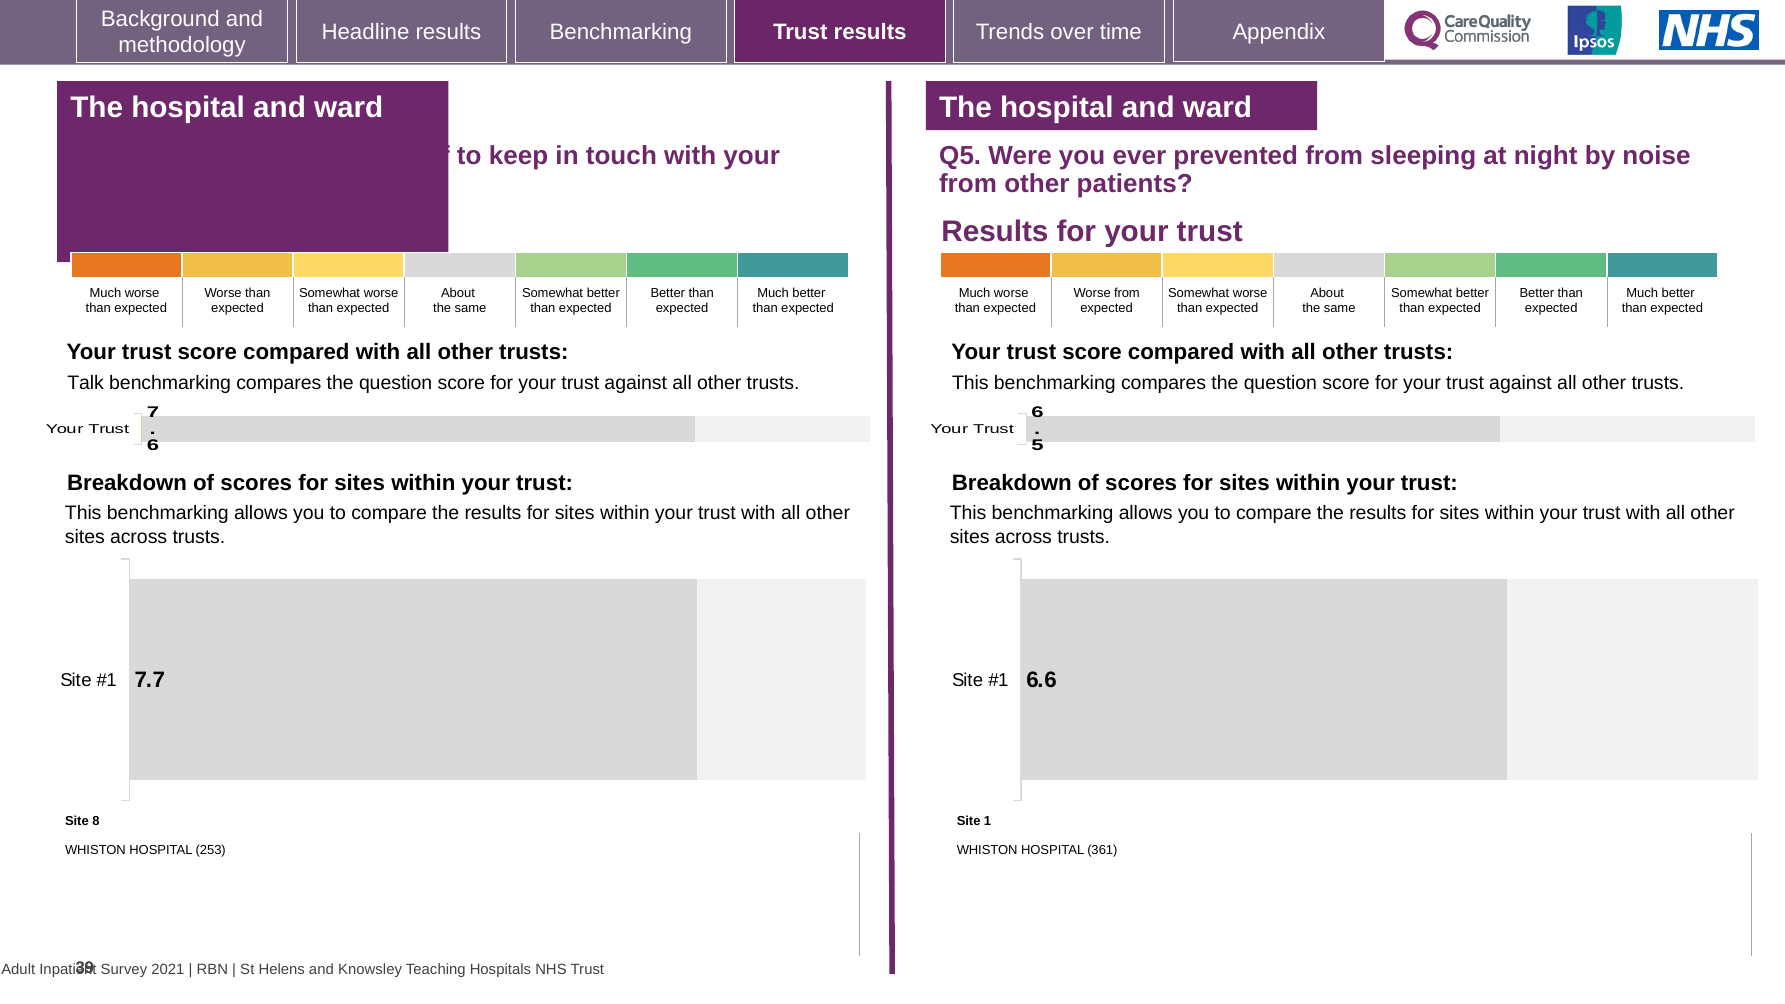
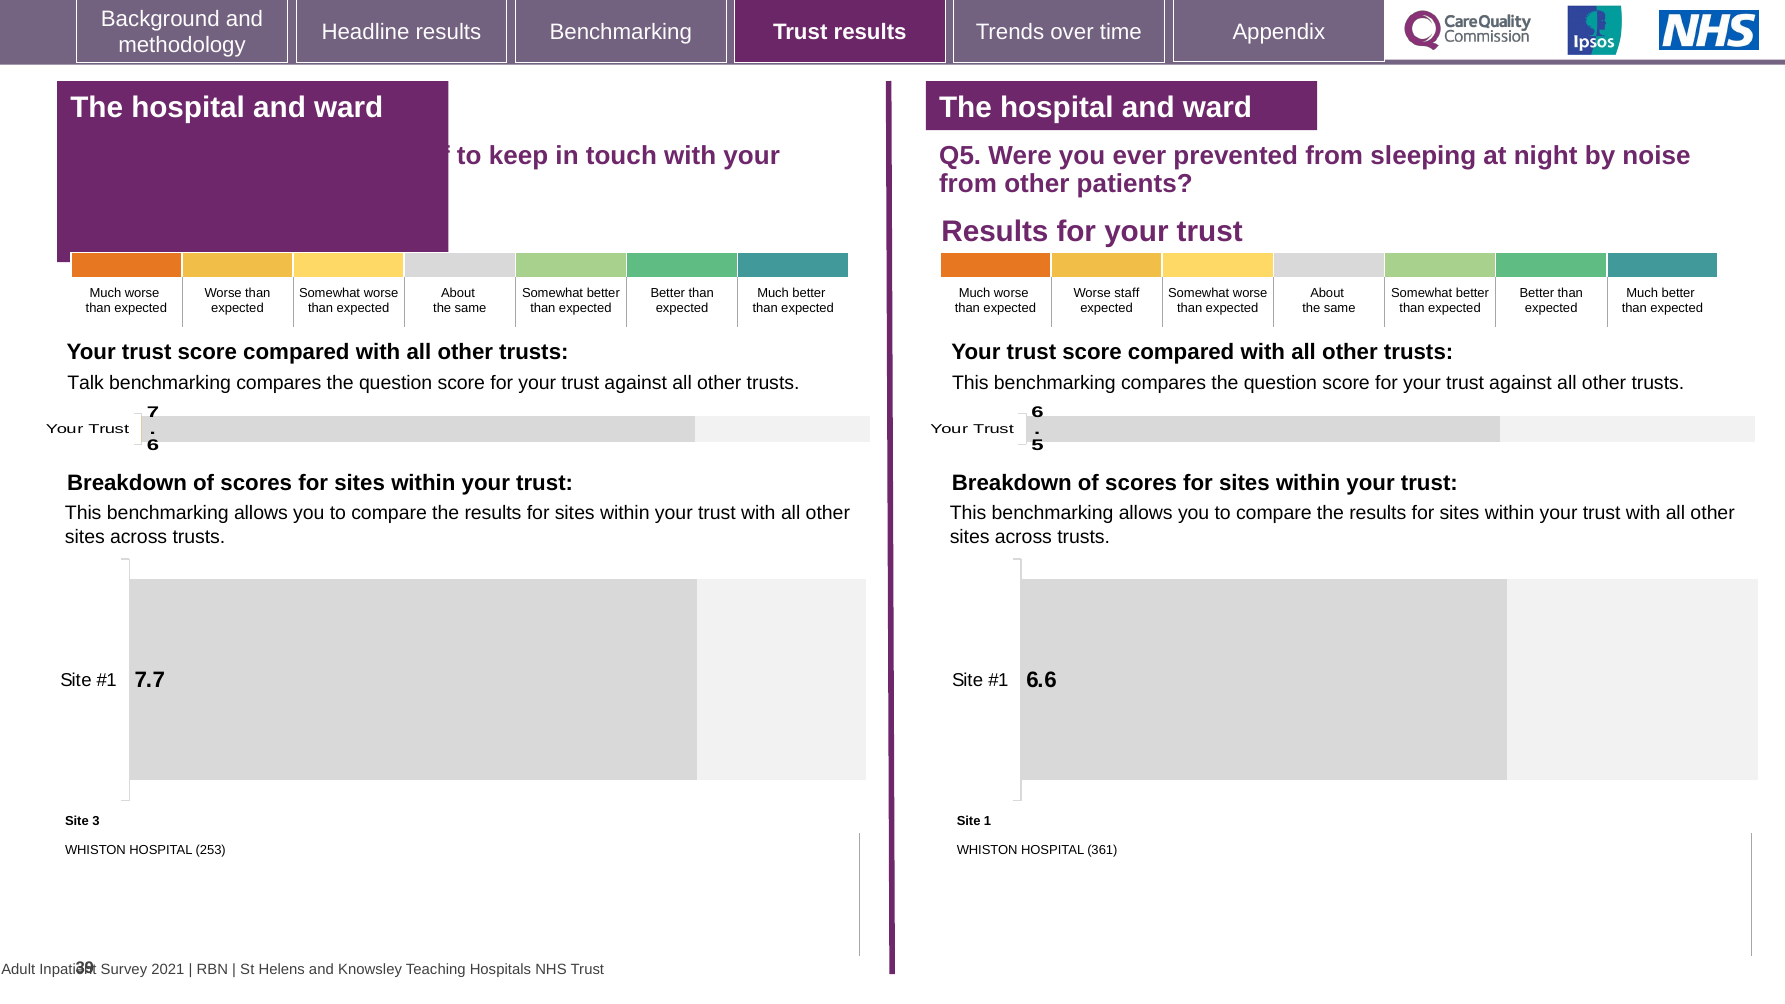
Worse from: from -> staff
8: 8 -> 3
